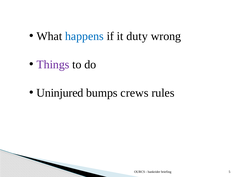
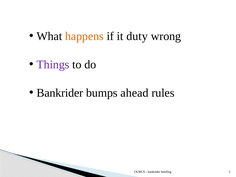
happens colour: blue -> orange
Uninjured at (60, 93): Uninjured -> Bankrider
crews: crews -> ahead
